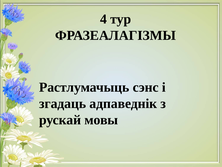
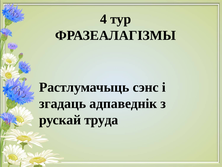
мoвы: мoвы -> труда
